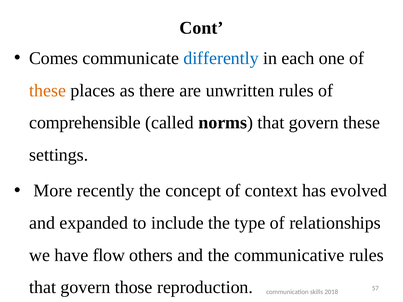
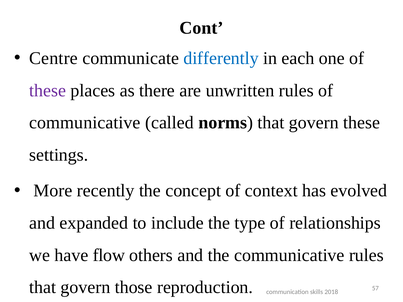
Comes: Comes -> Centre
these at (48, 91) colour: orange -> purple
comprehensible at (85, 123): comprehensible -> communicative
